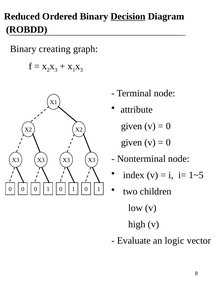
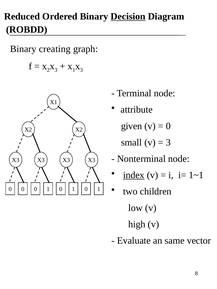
given at (132, 143): given -> small
0 at (168, 143): 0 -> 3
index underline: none -> present
1~5: 1~5 -> 1~1
logic: logic -> same
